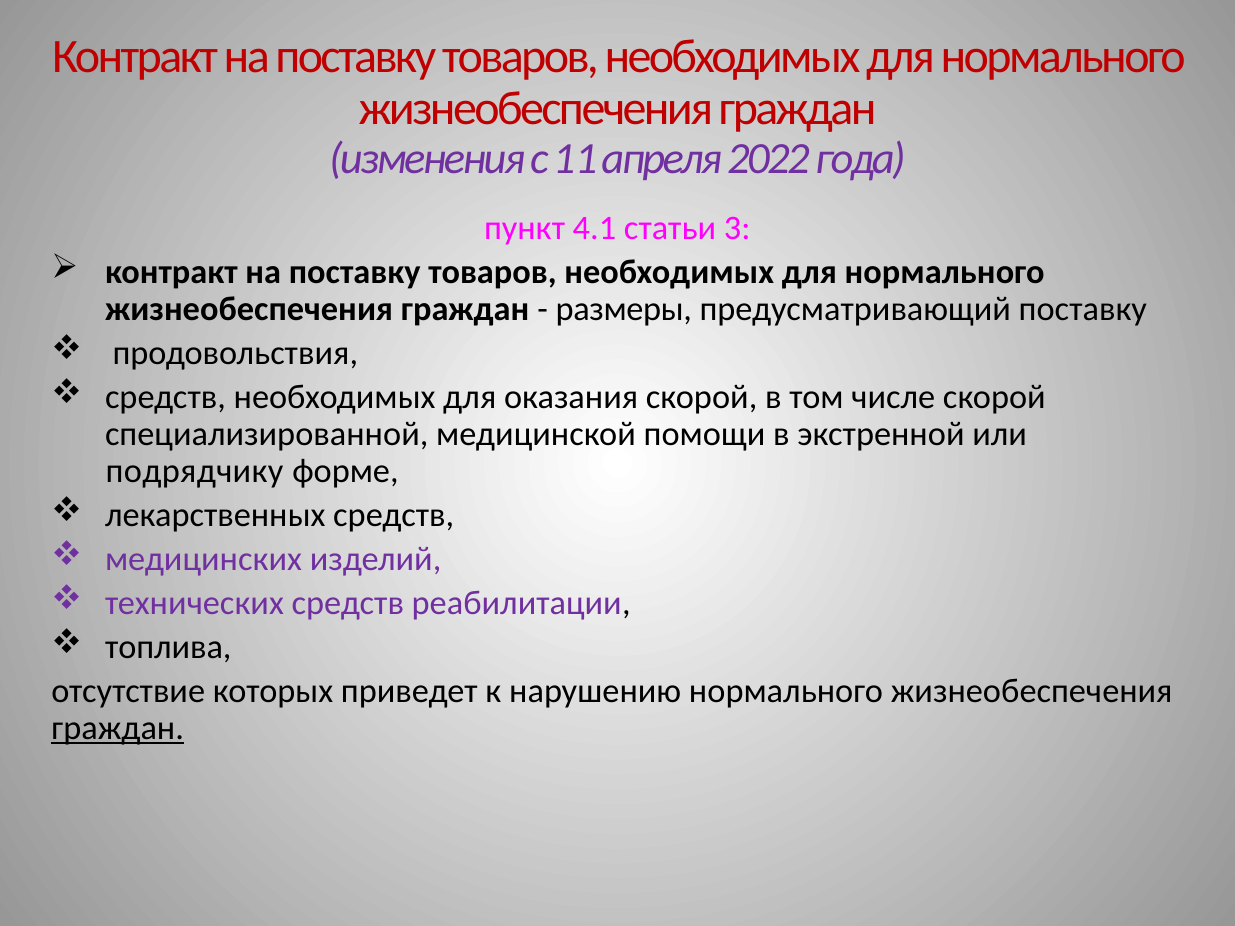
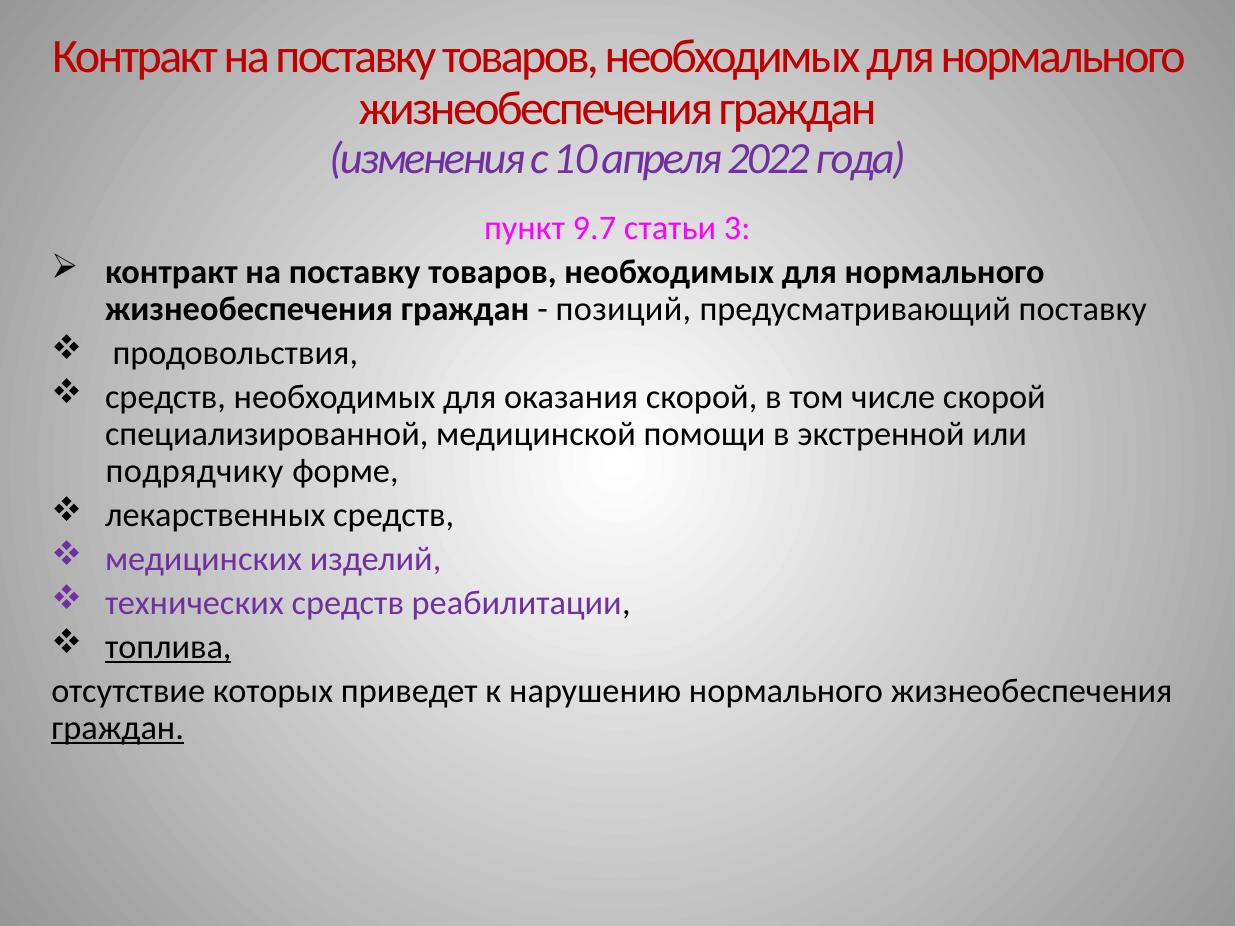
11: 11 -> 10
4.1: 4.1 -> 9.7
размеры: размеры -> позиций
топлива underline: none -> present
